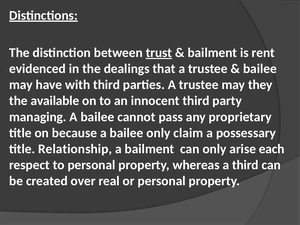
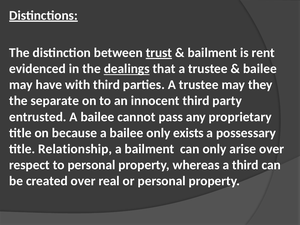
dealings underline: none -> present
available: available -> separate
managing: managing -> entrusted
claim: claim -> exists
arise each: each -> over
